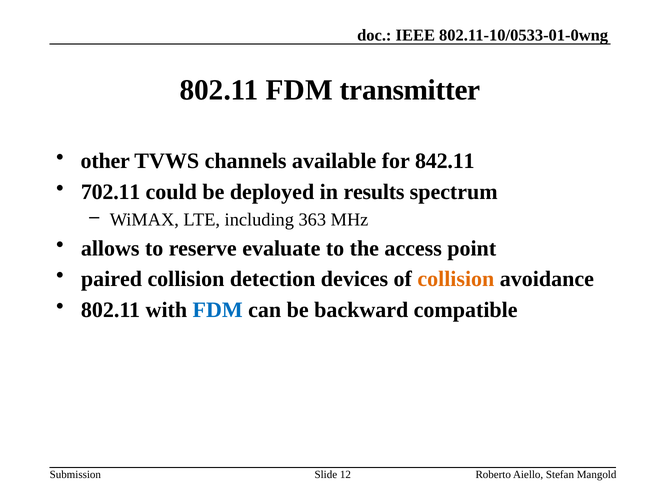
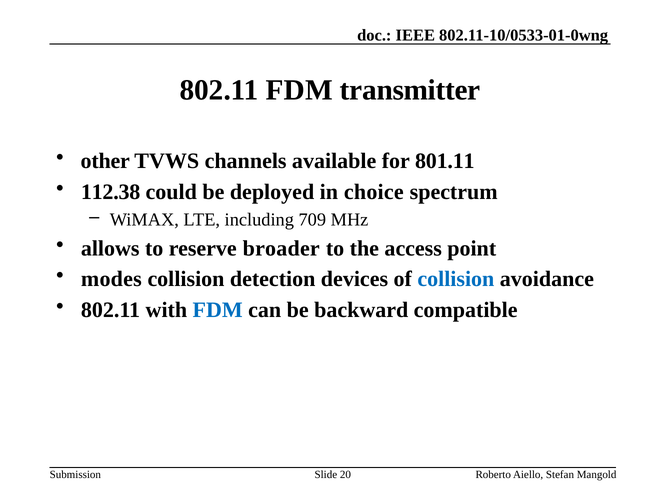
842.11: 842.11 -> 801.11
702.11: 702.11 -> 112.38
results: results -> choice
363: 363 -> 709
evaluate: evaluate -> broader
paired: paired -> modes
collision at (456, 279) colour: orange -> blue
12: 12 -> 20
